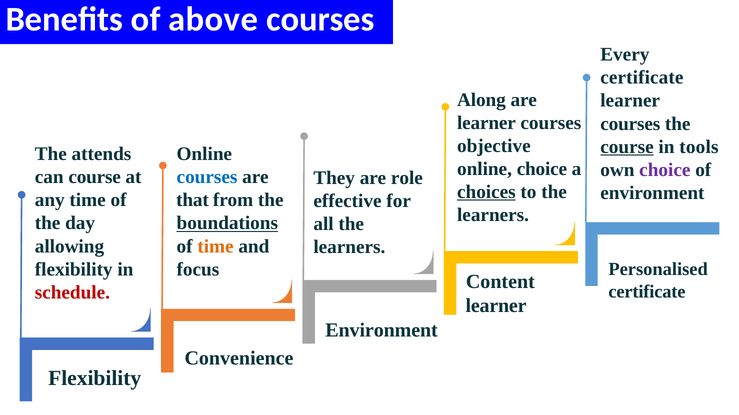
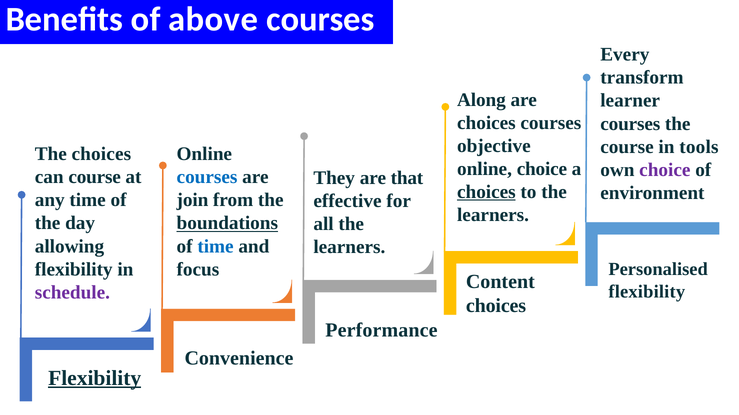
certificate at (642, 78): certificate -> transform
learner at (486, 123): learner -> choices
course at (627, 147) underline: present -> none
The attends: attends -> choices
role: role -> that
that: that -> join
time at (216, 247) colour: orange -> blue
certificate at (647, 292): certificate -> flexibility
schedule colour: red -> purple
learner at (496, 306): learner -> choices
Environment at (382, 331): Environment -> Performance
Flexibility at (95, 379) underline: none -> present
